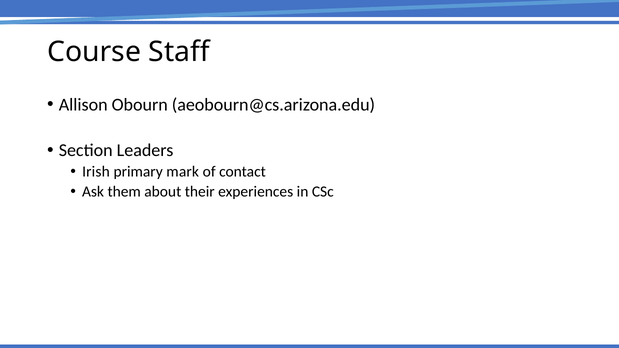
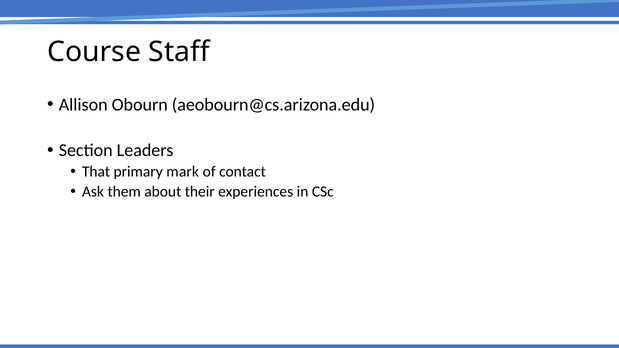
Irish: Irish -> That
